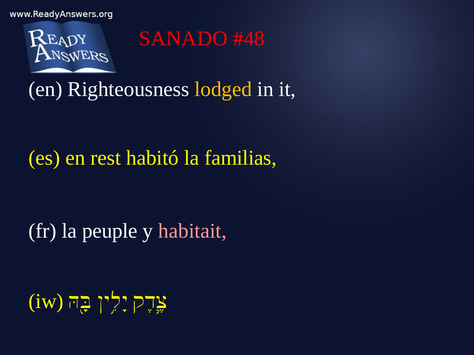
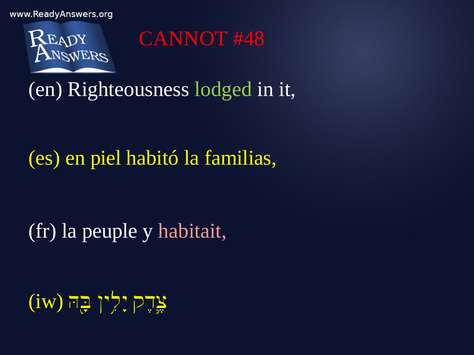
SANADO: SANADO -> CANNOT
lodged colour: yellow -> light green
rest: rest -> piel
